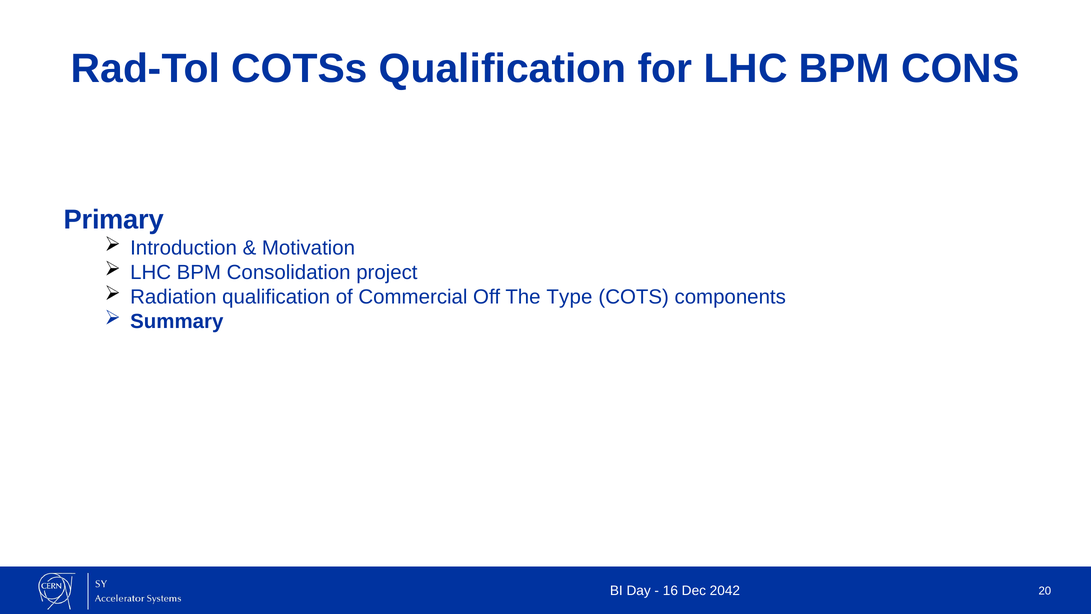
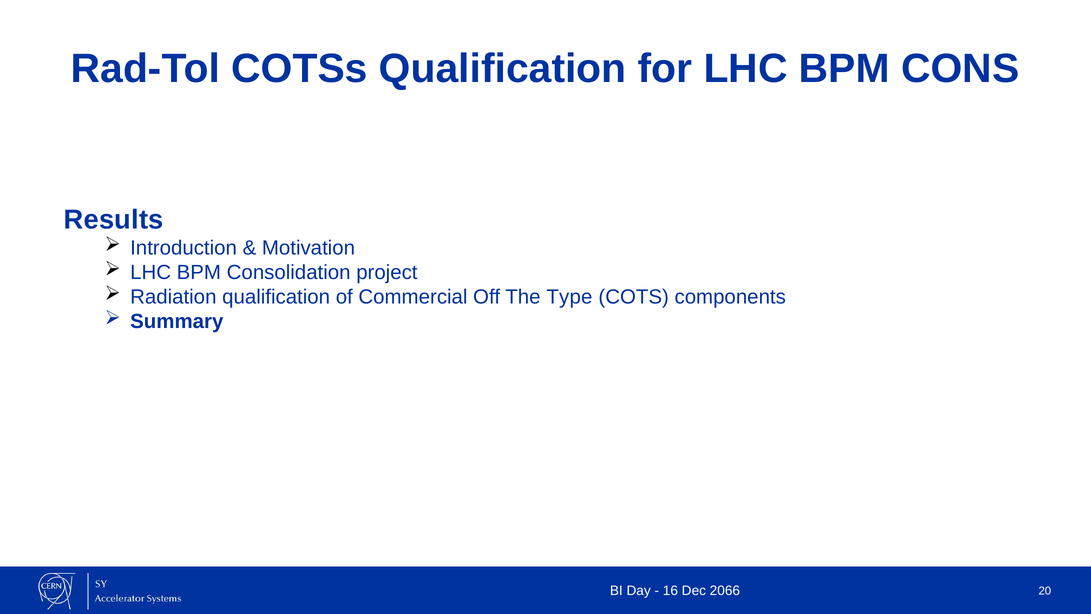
Primary: Primary -> Results
2042: 2042 -> 2066
